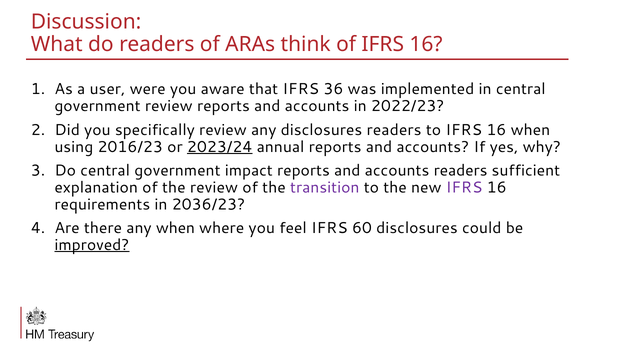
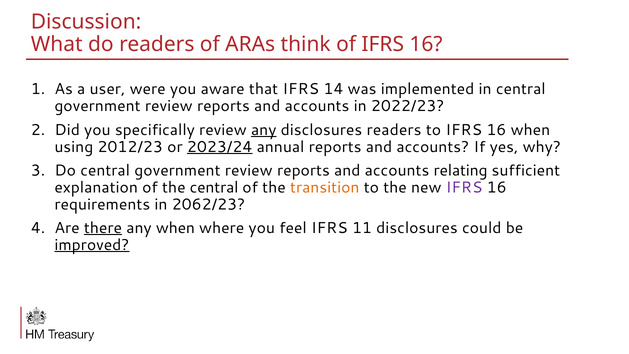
36: 36 -> 14
any at (264, 130) underline: none -> present
2016/23: 2016/23 -> 2012/23
Do central government impact: impact -> review
accounts readers: readers -> relating
the review: review -> central
transition colour: purple -> orange
2036/23: 2036/23 -> 2062/23
there underline: none -> present
60: 60 -> 11
